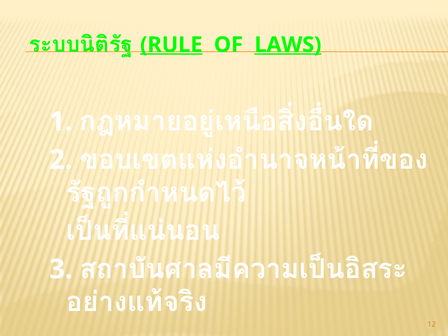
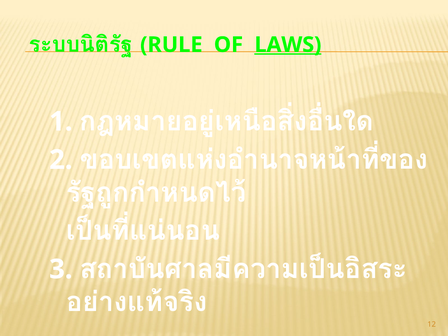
RULE underline: present -> none
